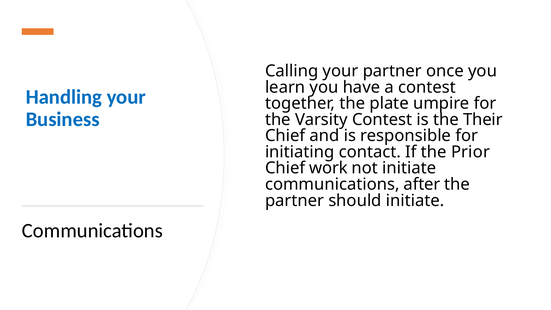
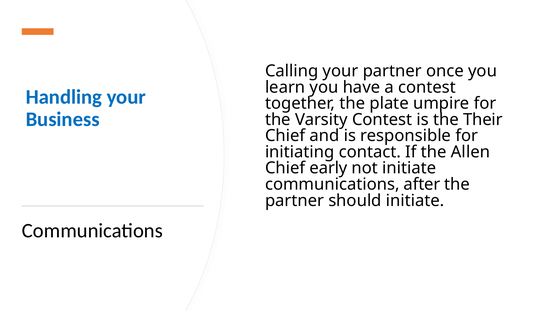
Prior: Prior -> Allen
work: work -> early
